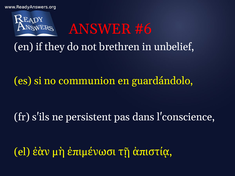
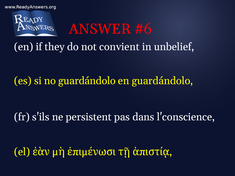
brethren: brethren -> convient
no communion: communion -> guardándolo
